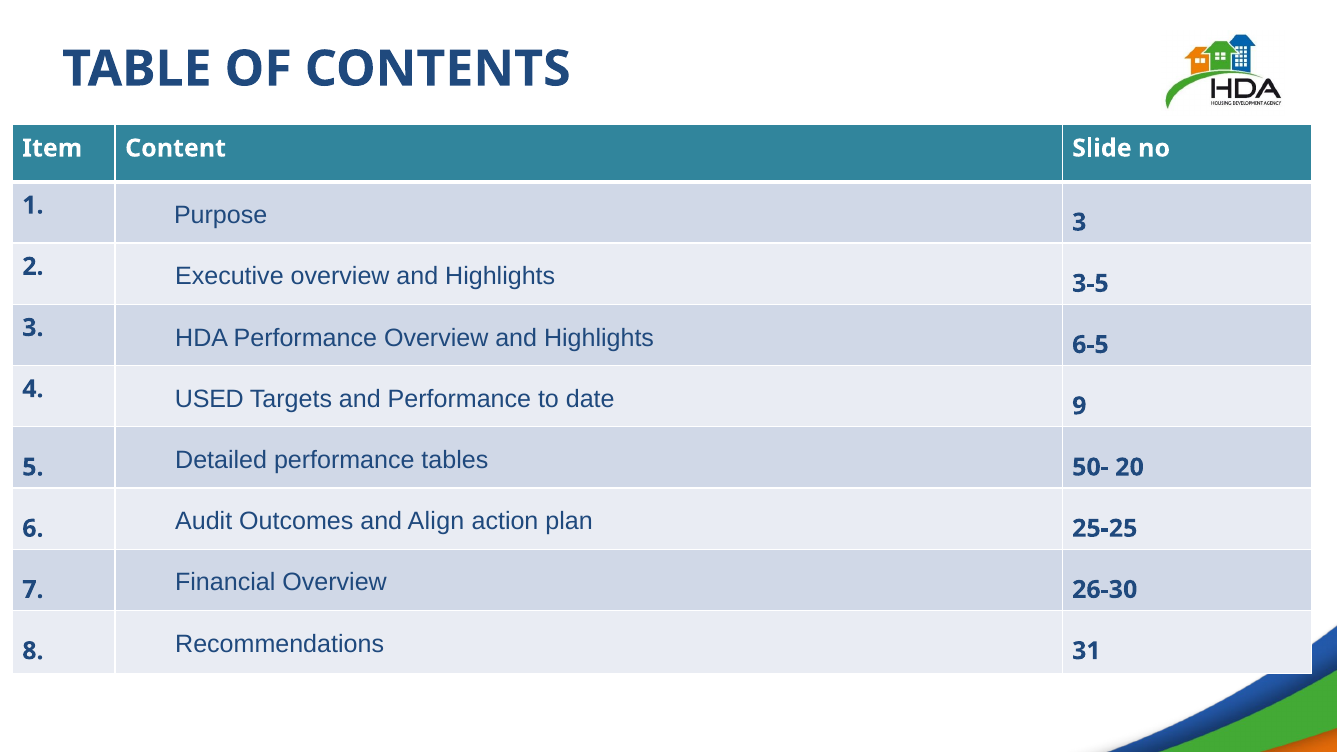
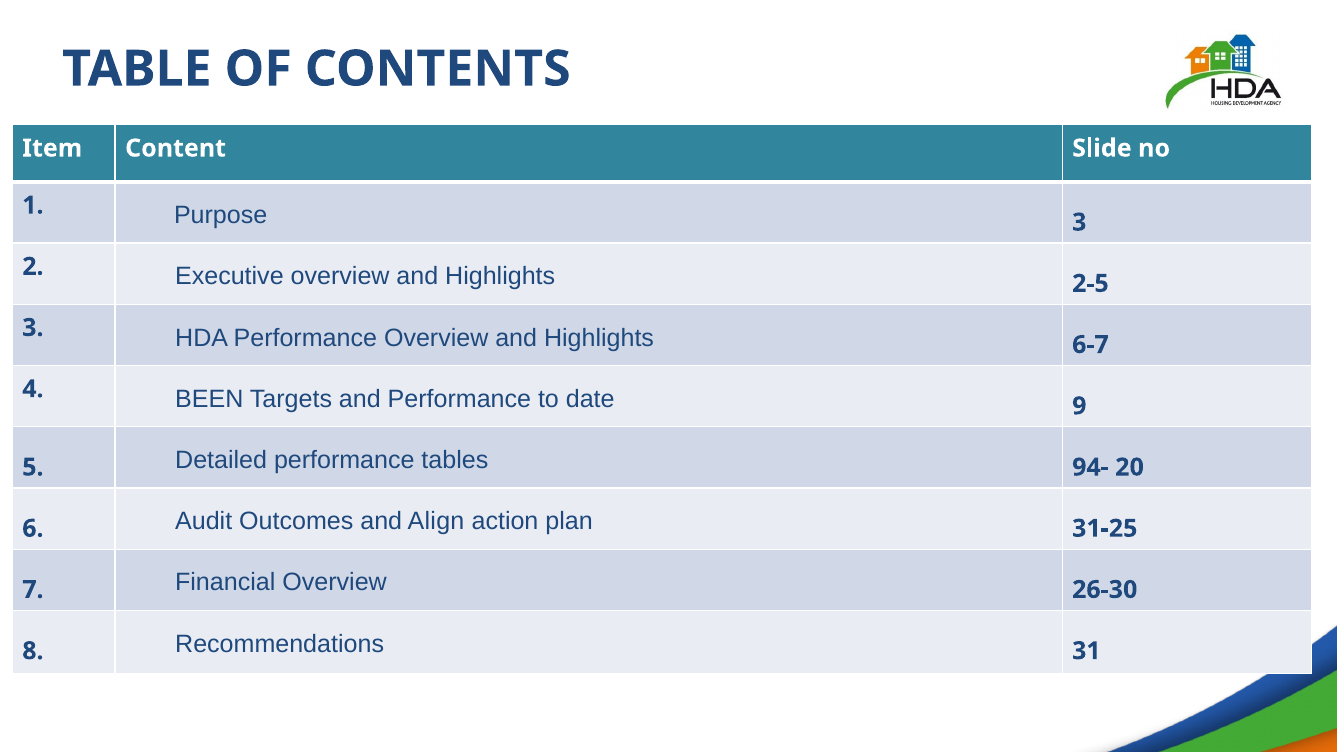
3-5: 3-5 -> 2-5
6-5: 6-5 -> 6-7
USED: USED -> BEEN
50-: 50- -> 94-
25-25: 25-25 -> 31-25
